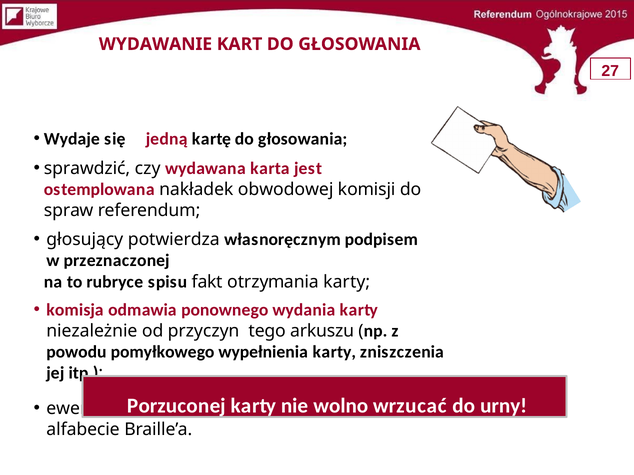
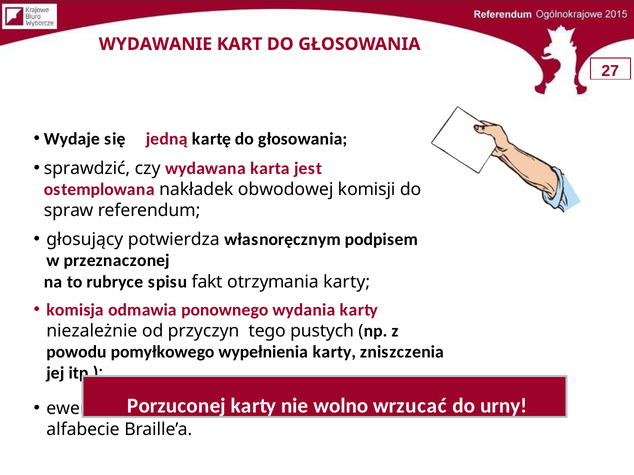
arkuszu: arkuszu -> pustych
